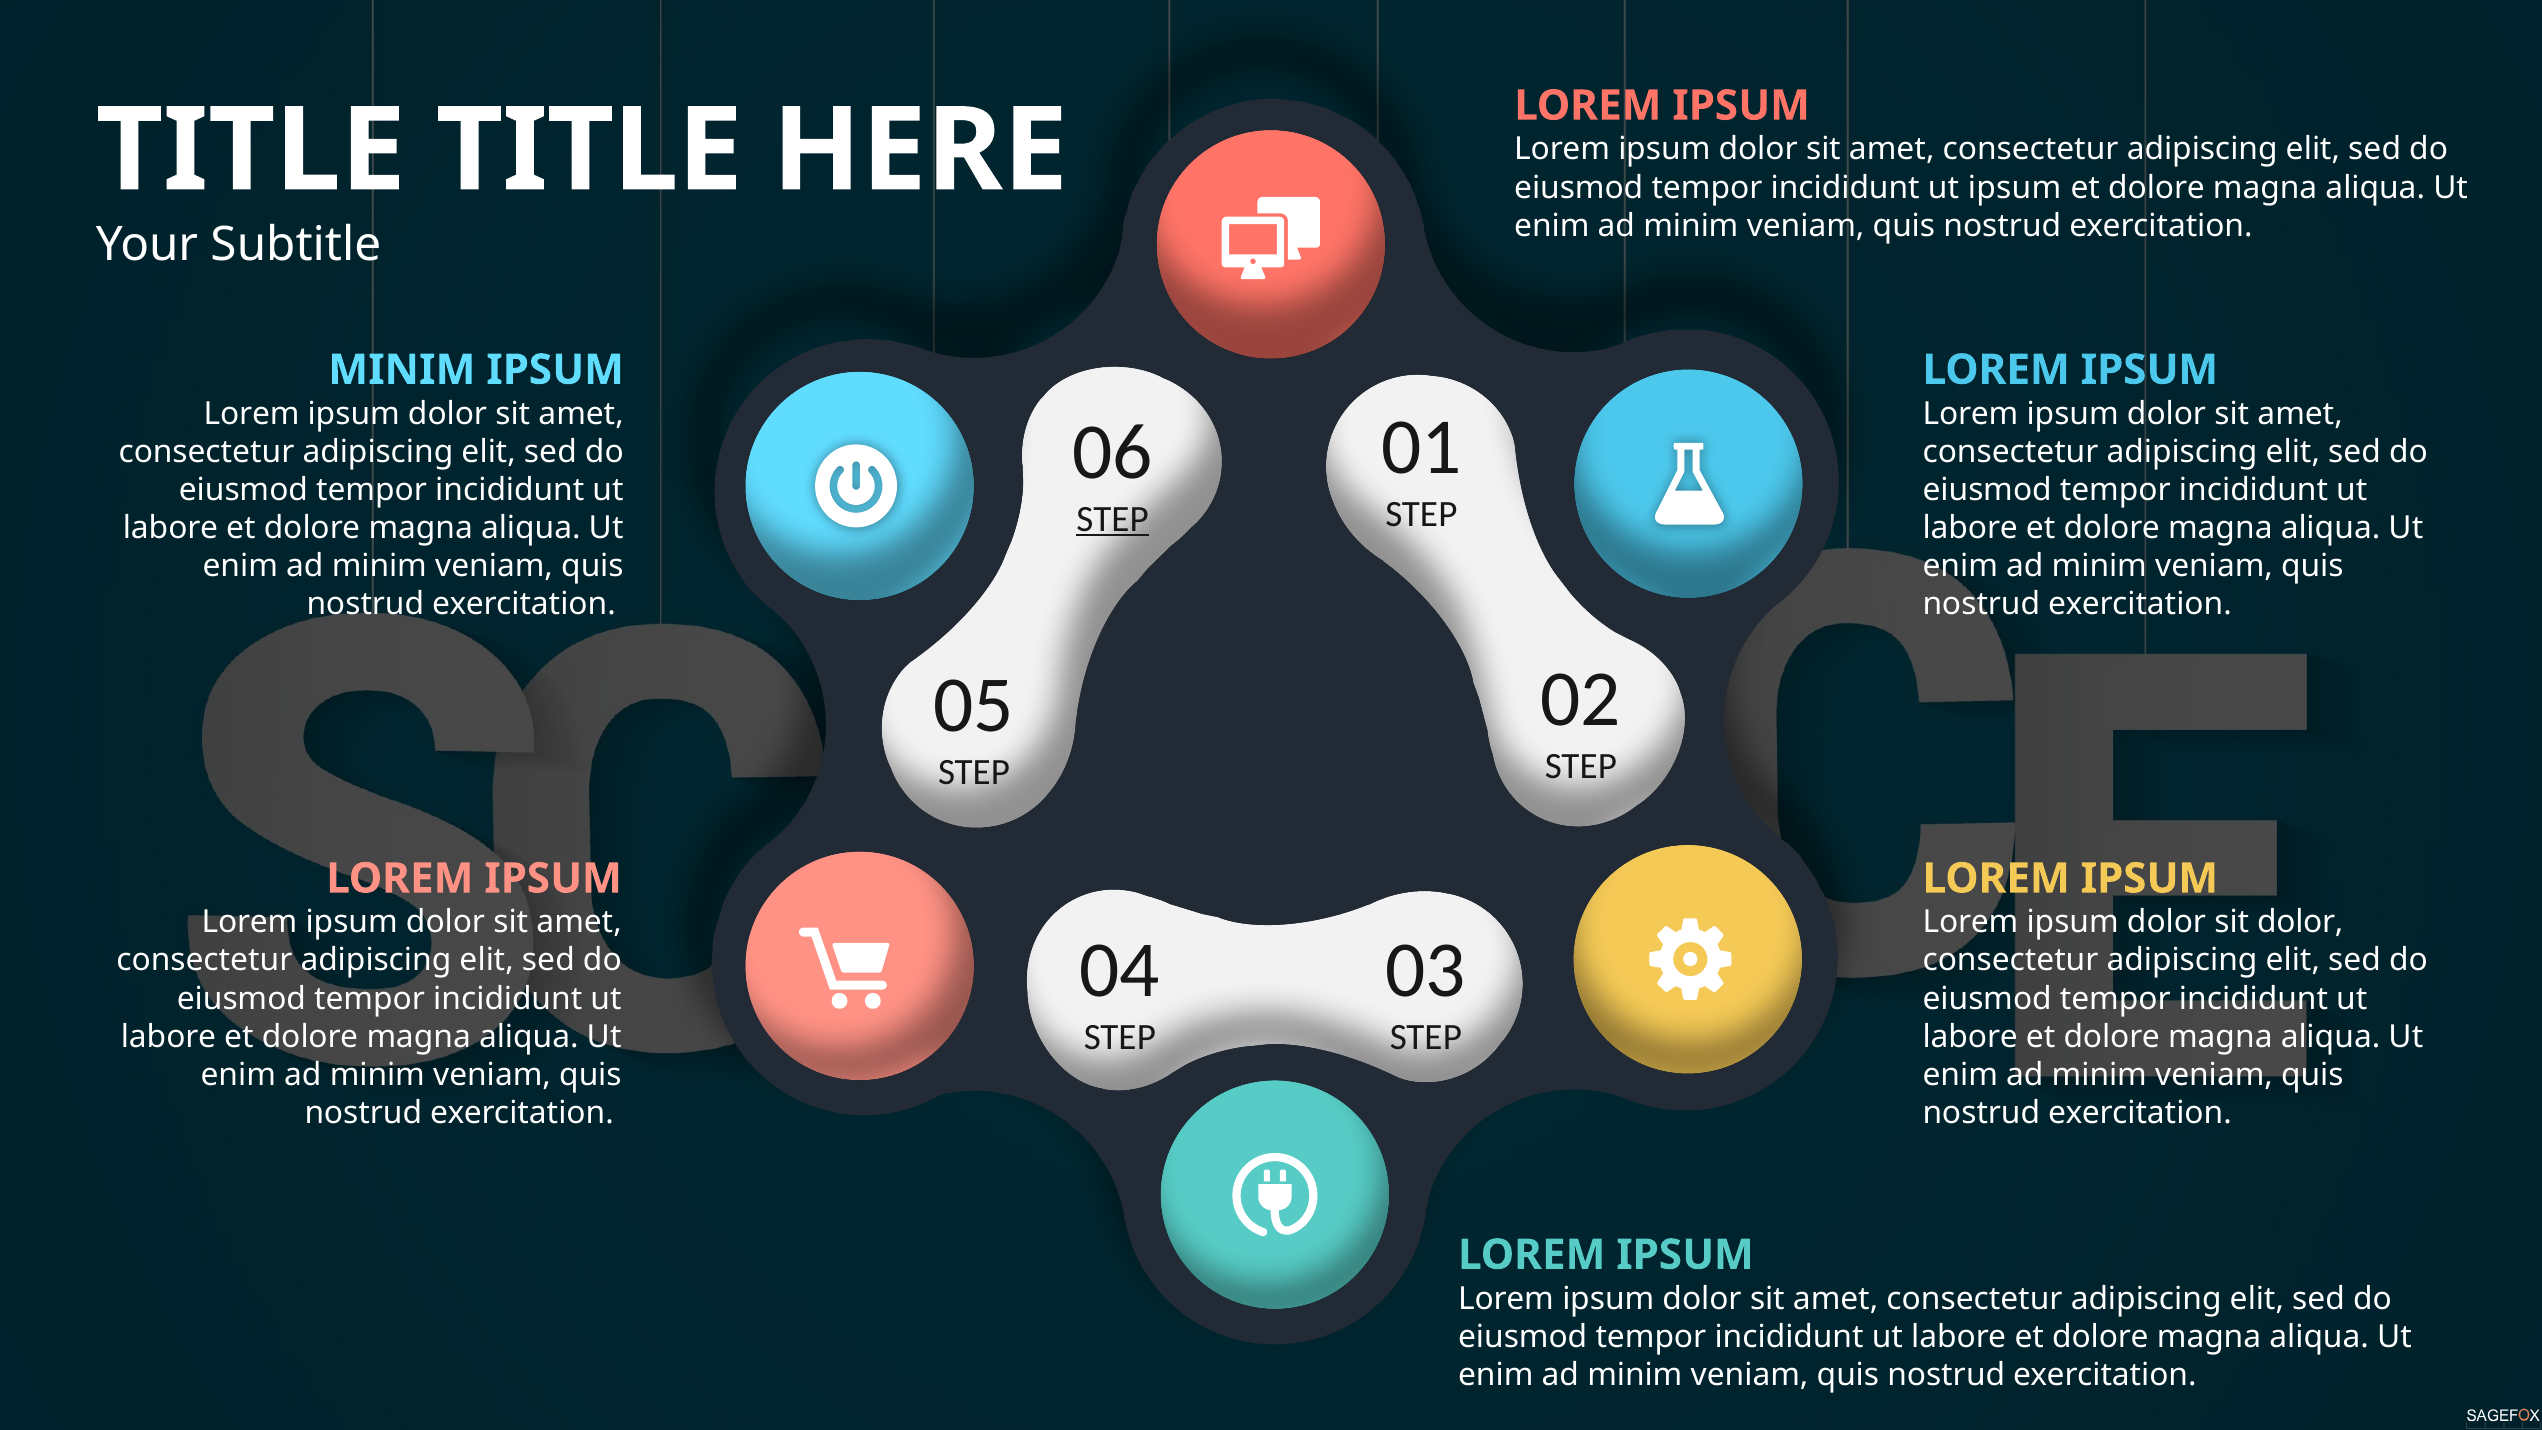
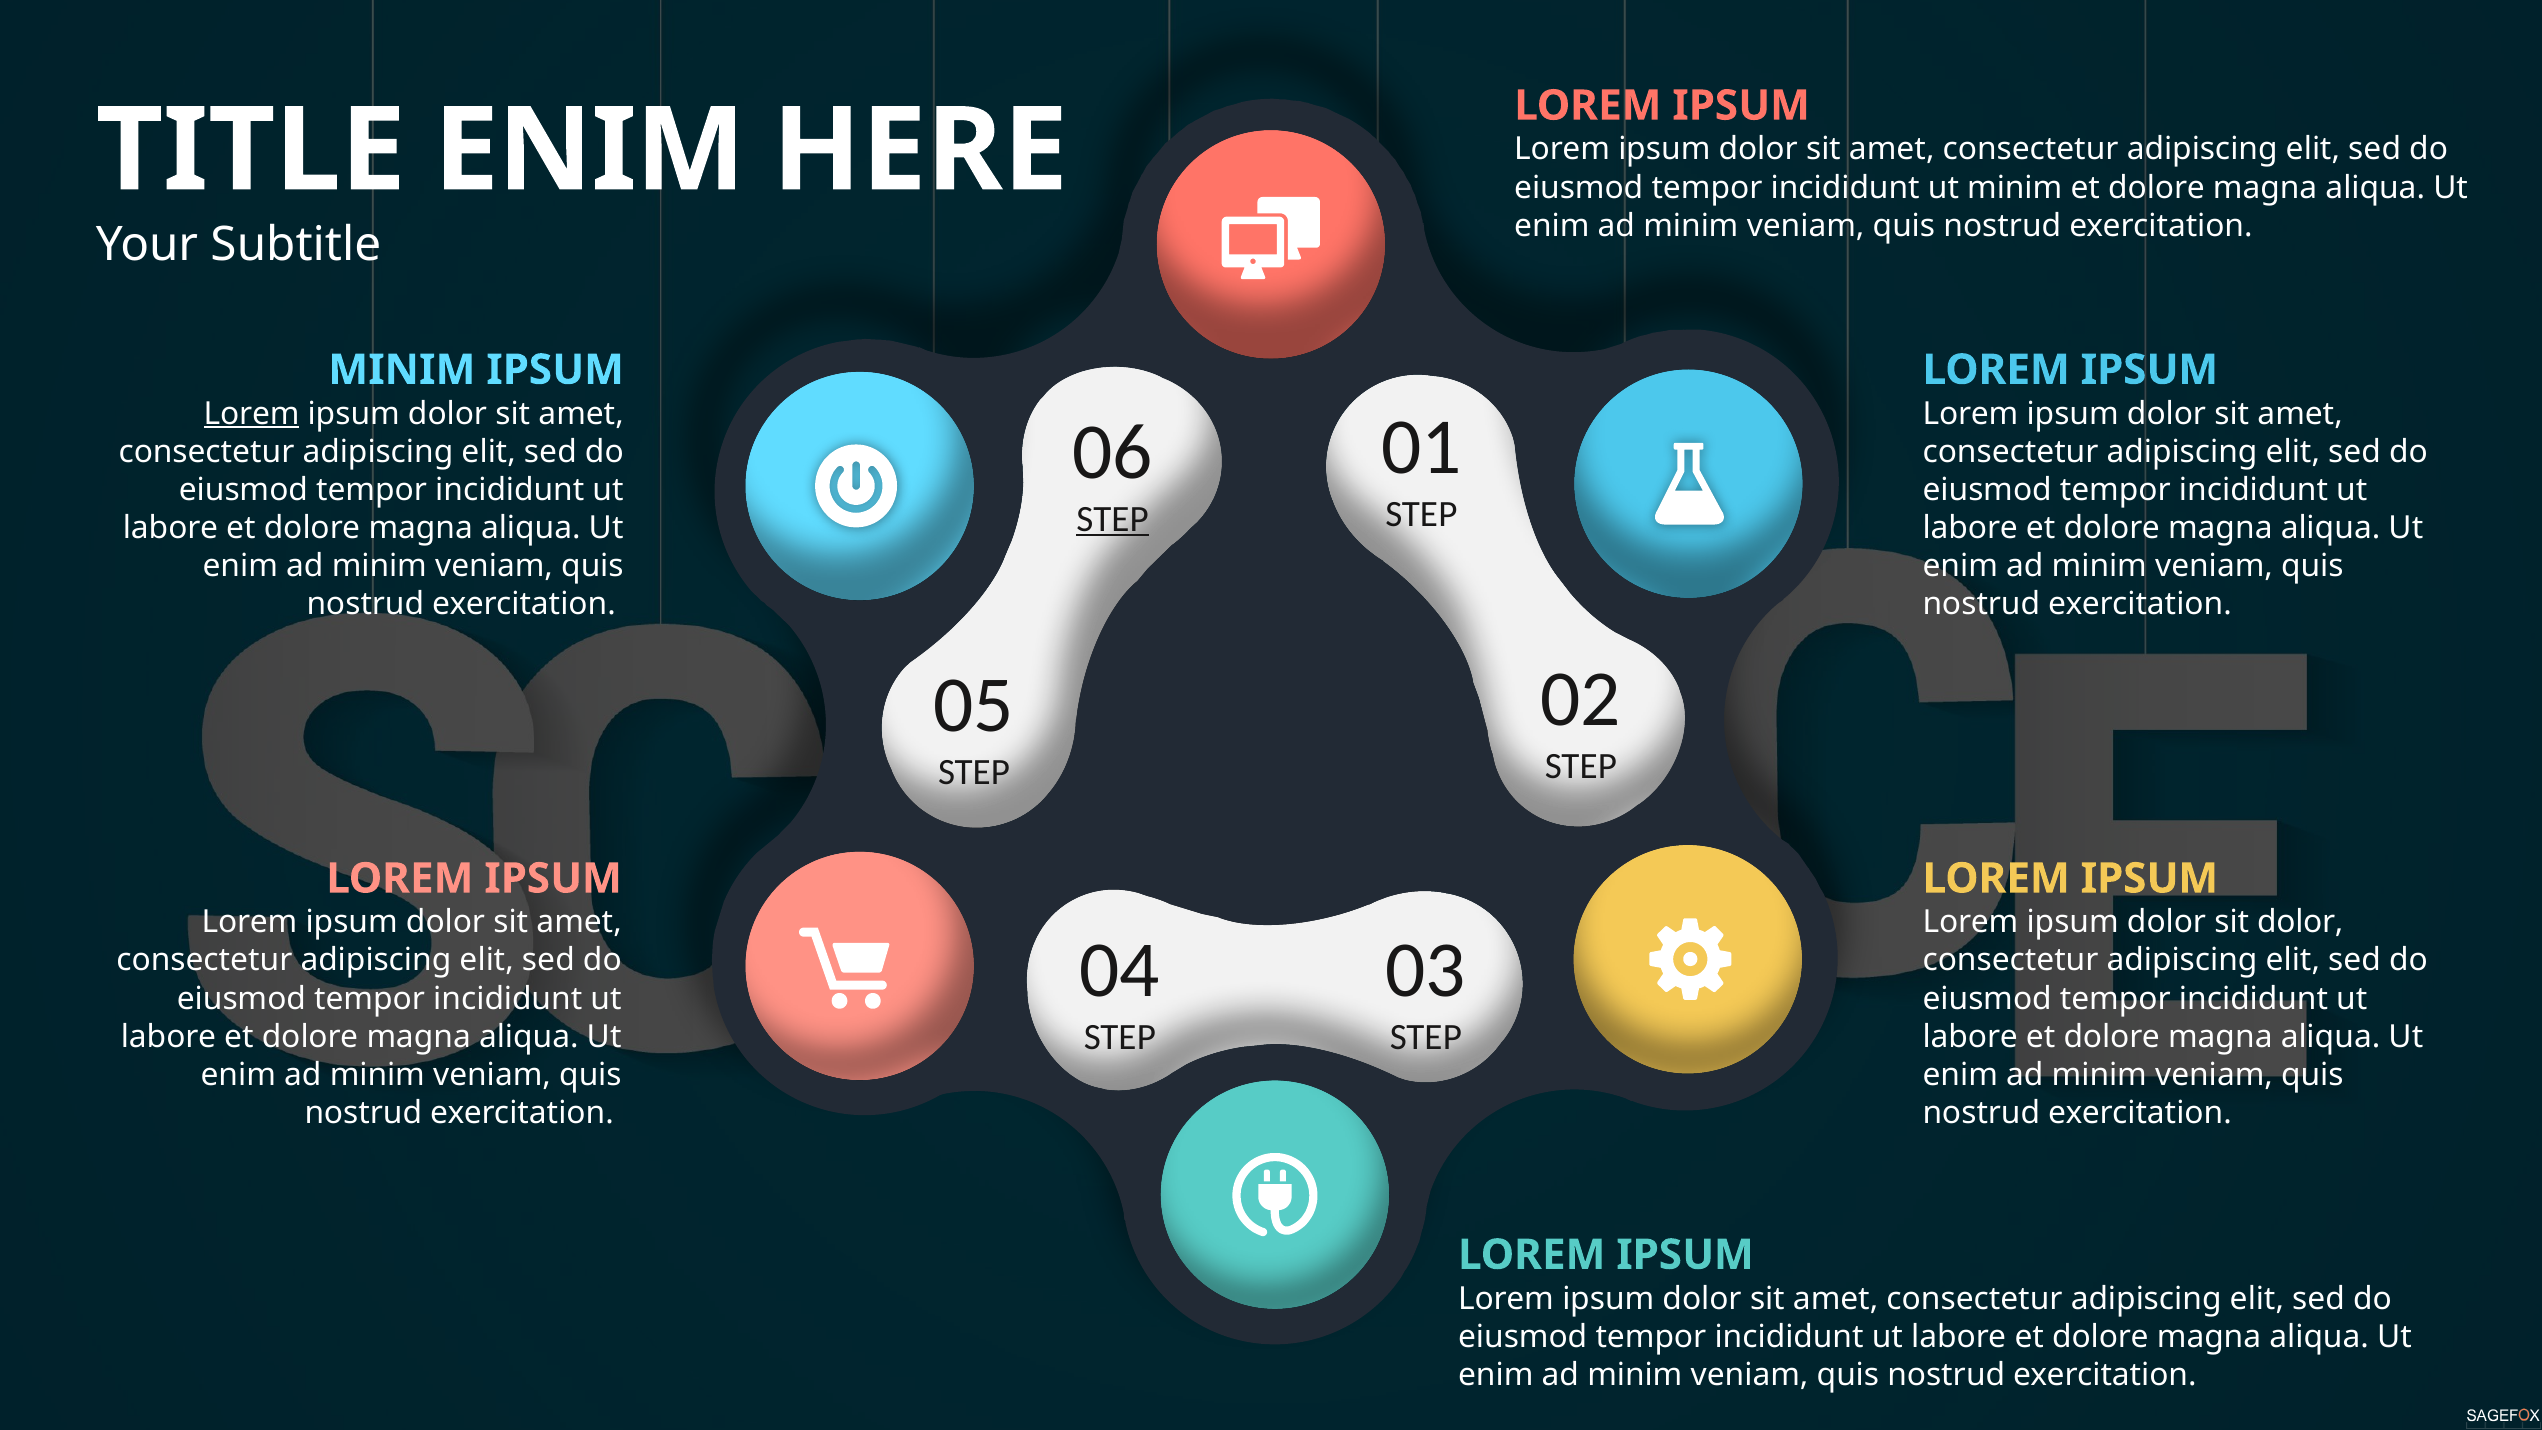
TITLE at (589, 151): TITLE -> ENIM
ut ipsum: ipsum -> minim
Lorem at (252, 414) underline: none -> present
